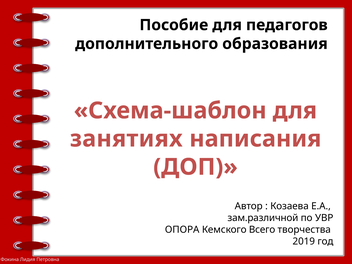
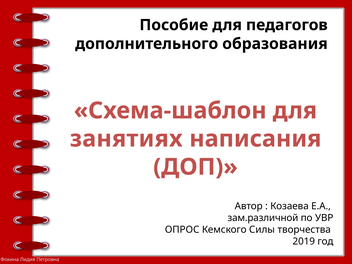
ОПОРА: ОПОРА -> ОПРОС
Всего: Всего -> Силы
